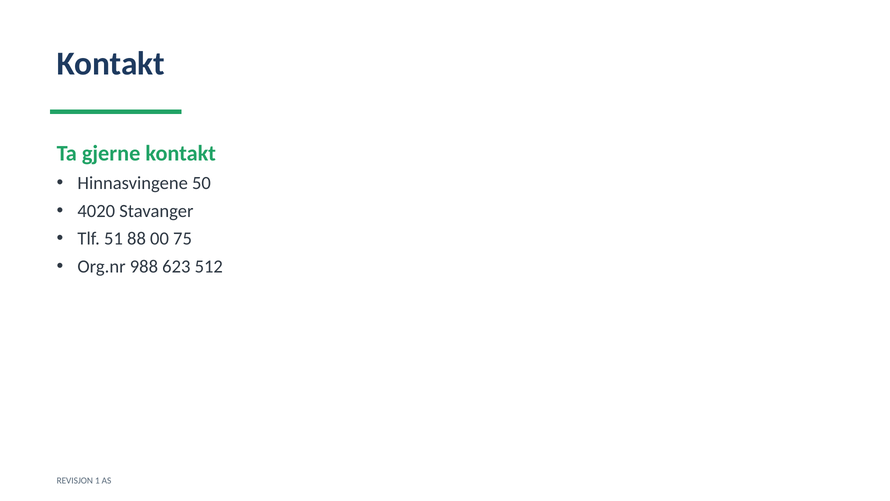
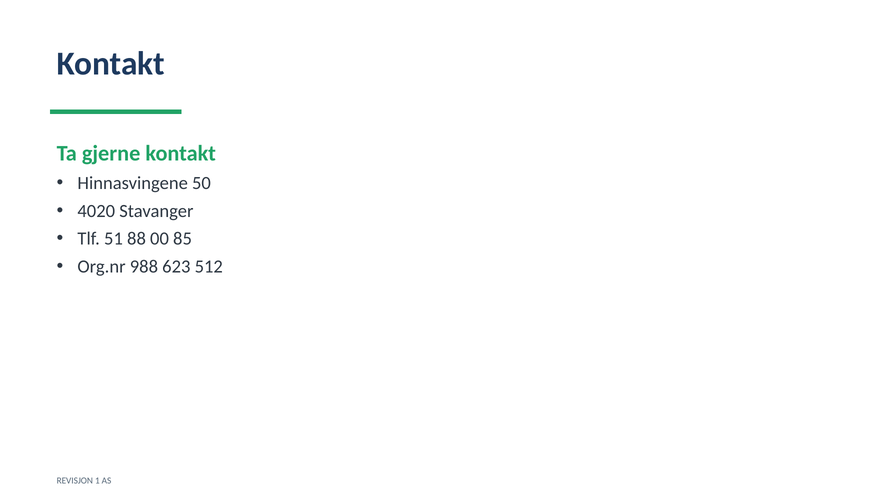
75: 75 -> 85
